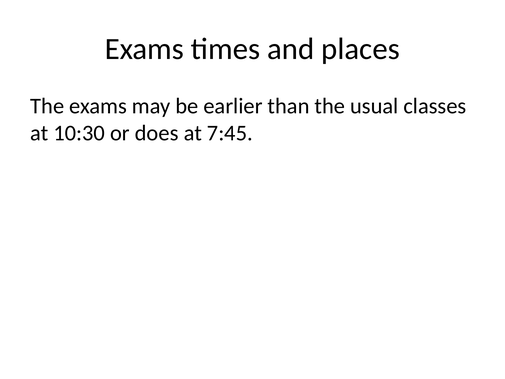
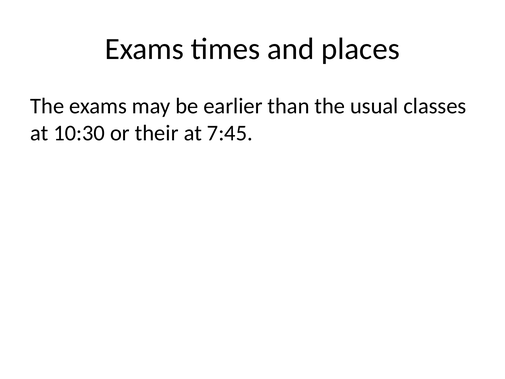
does: does -> their
